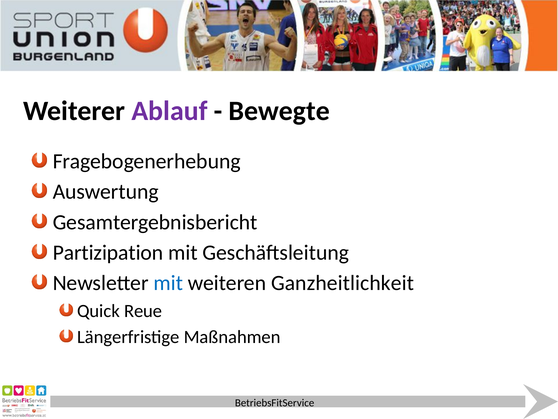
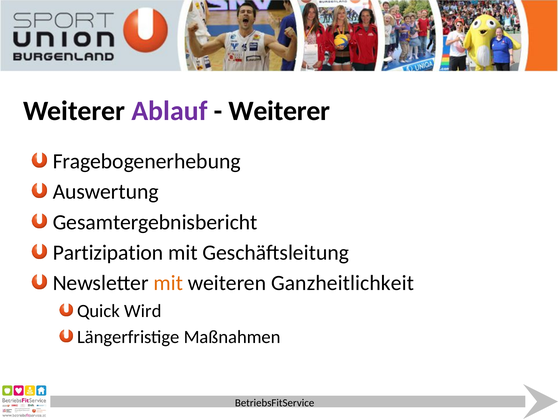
Bewegte at (279, 111): Bewegte -> Weiterer
mit at (168, 283) colour: blue -> orange
Reue: Reue -> Wird
